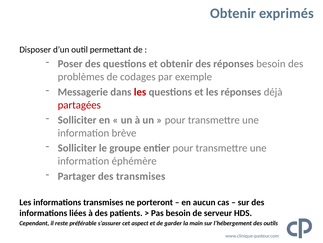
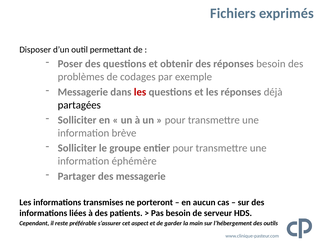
Obtenir at (233, 13): Obtenir -> Fichiers
partagées colour: red -> black
des transmises: transmises -> messagerie
